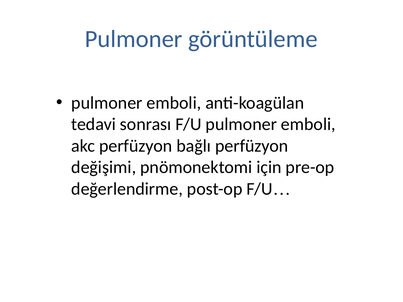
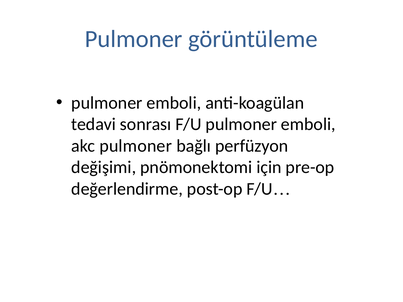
akc perfüzyon: perfüzyon -> pulmoner
